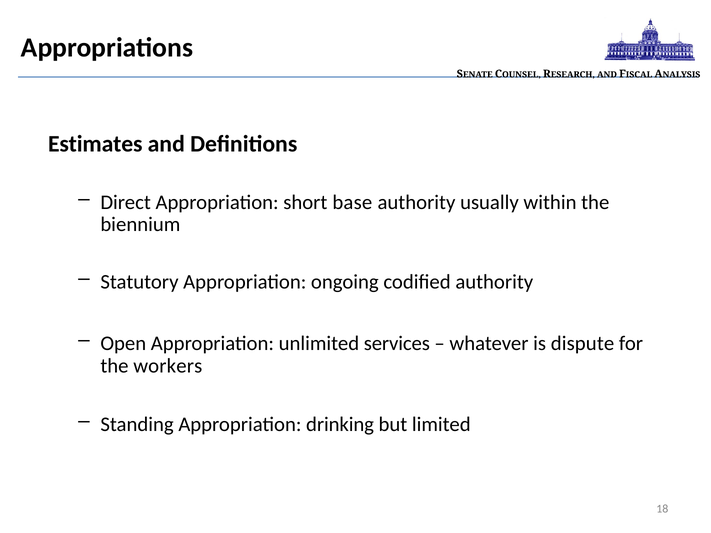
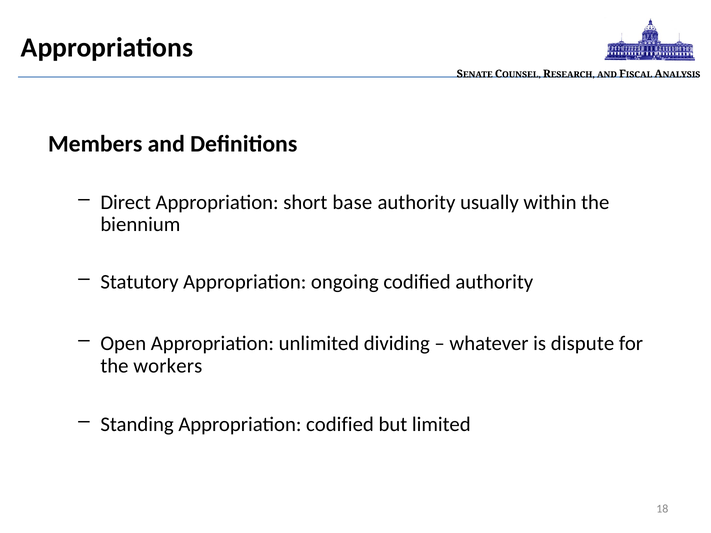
Estimates: Estimates -> Members
services: services -> dividing
Appropriation drinking: drinking -> codified
